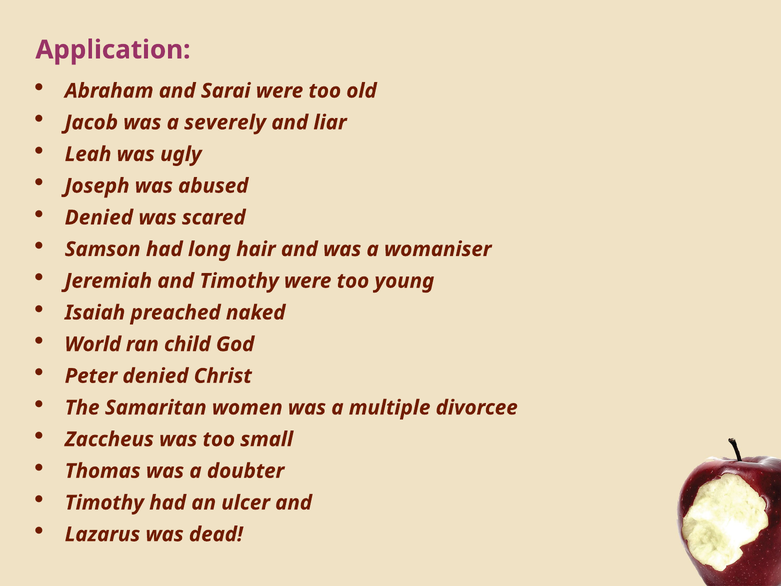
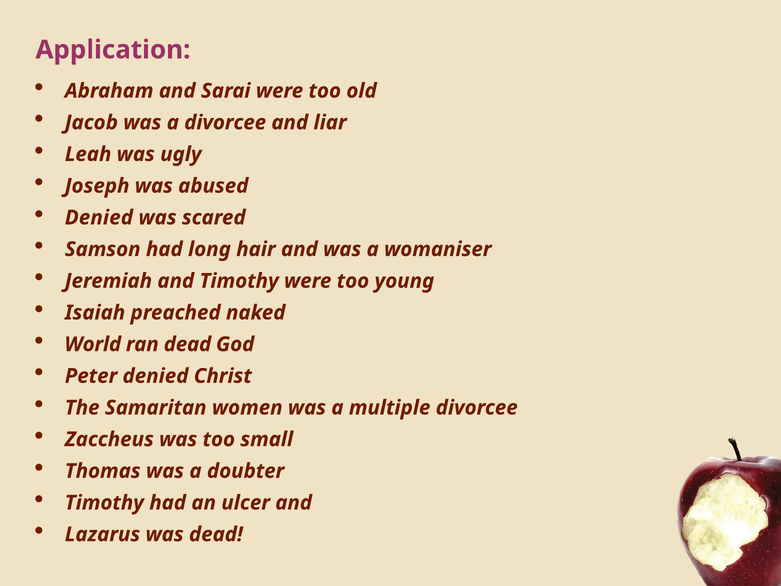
a severely: severely -> divorcee
ran child: child -> dead
